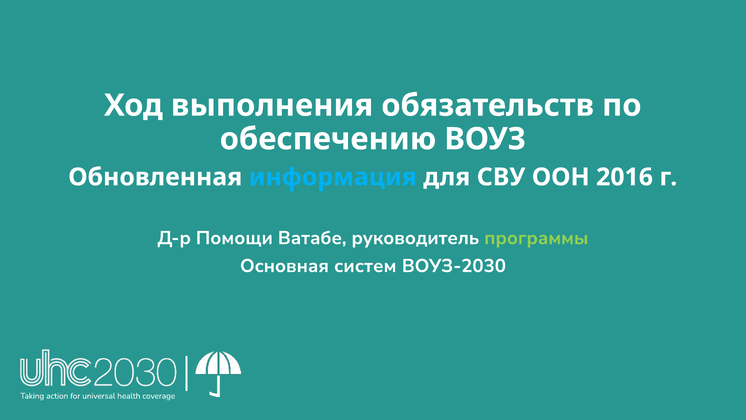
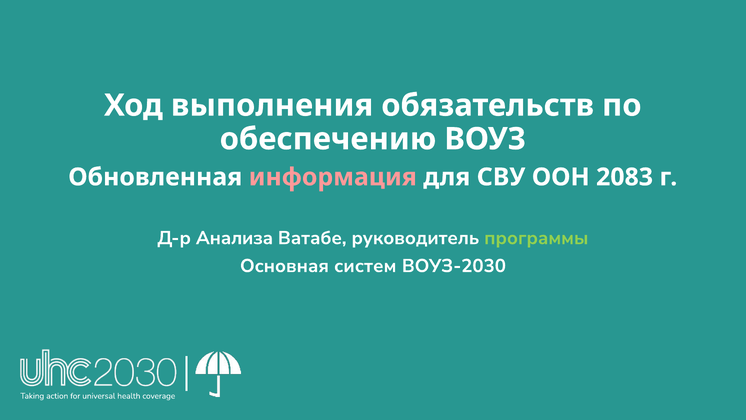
информация colour: light blue -> pink
2016: 2016 -> 2083
Помощи: Помощи -> Анализа
